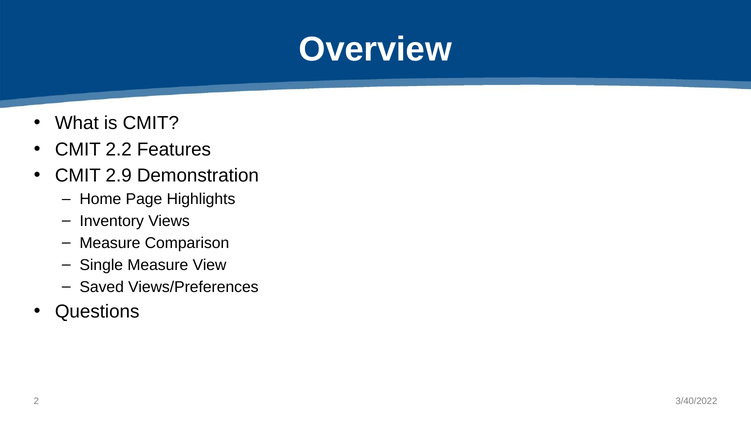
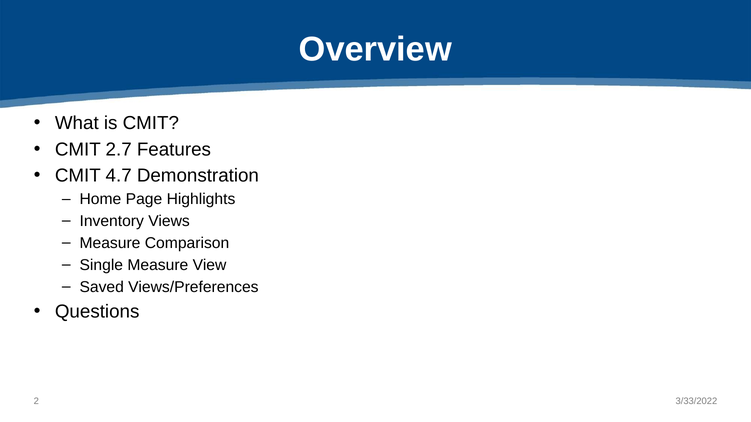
2.2: 2.2 -> 2.7
2.9: 2.9 -> 4.7
3/40/2022: 3/40/2022 -> 3/33/2022
